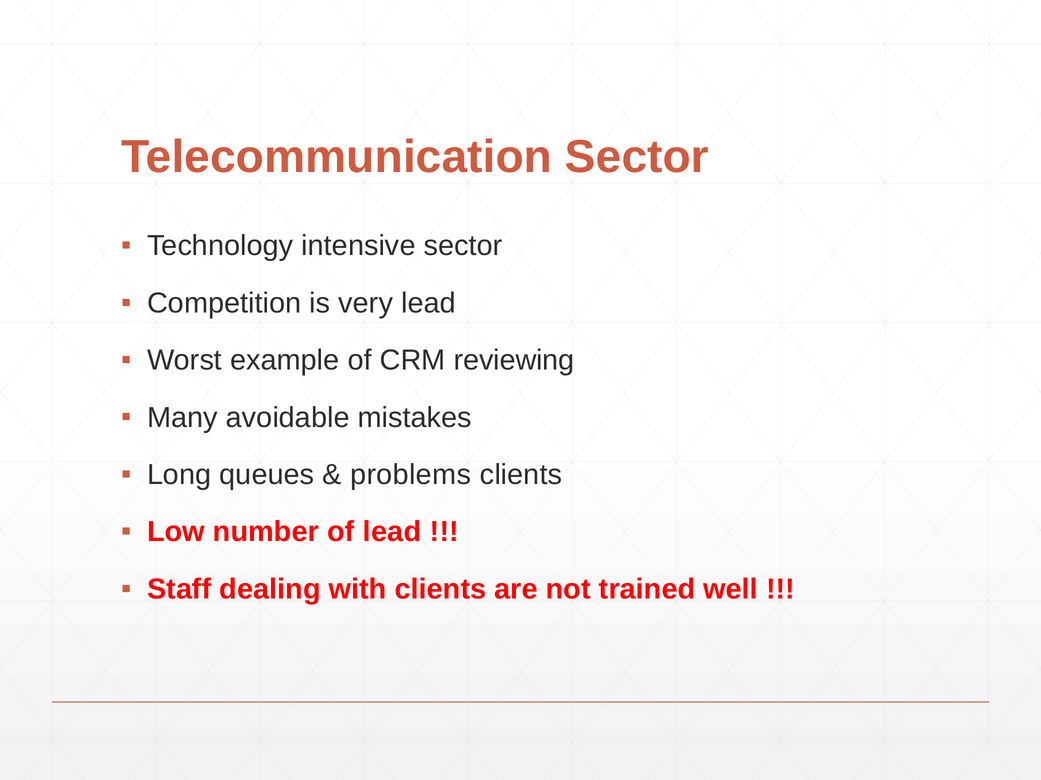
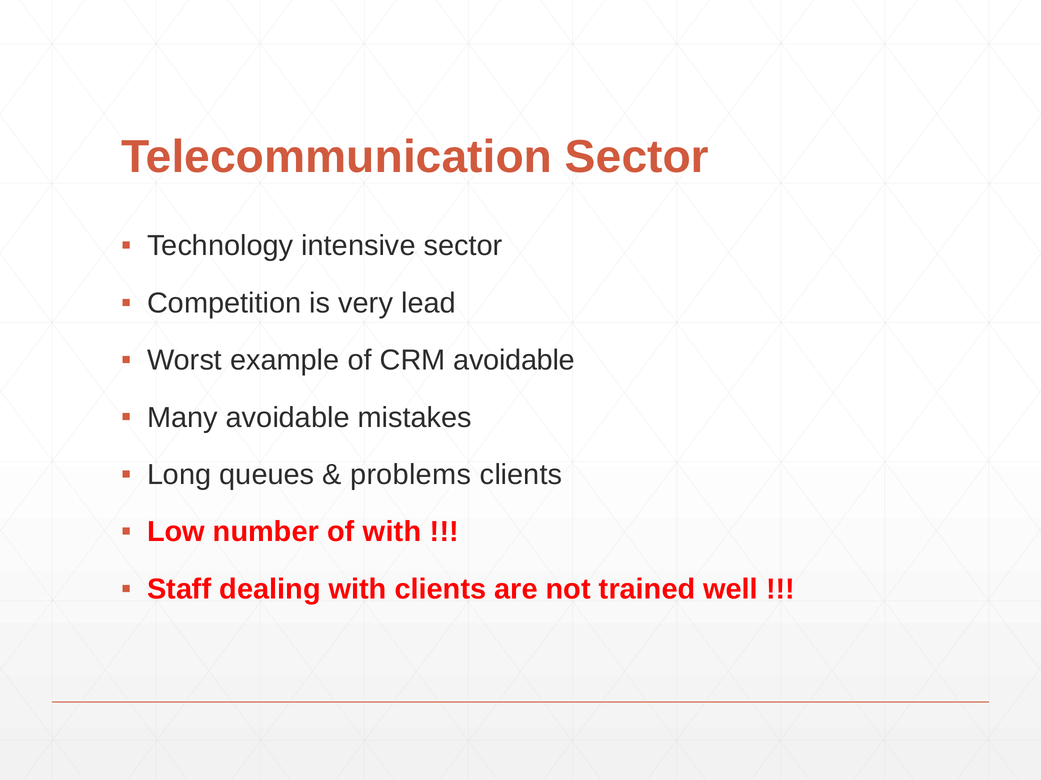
CRM reviewing: reviewing -> avoidable
of lead: lead -> with
